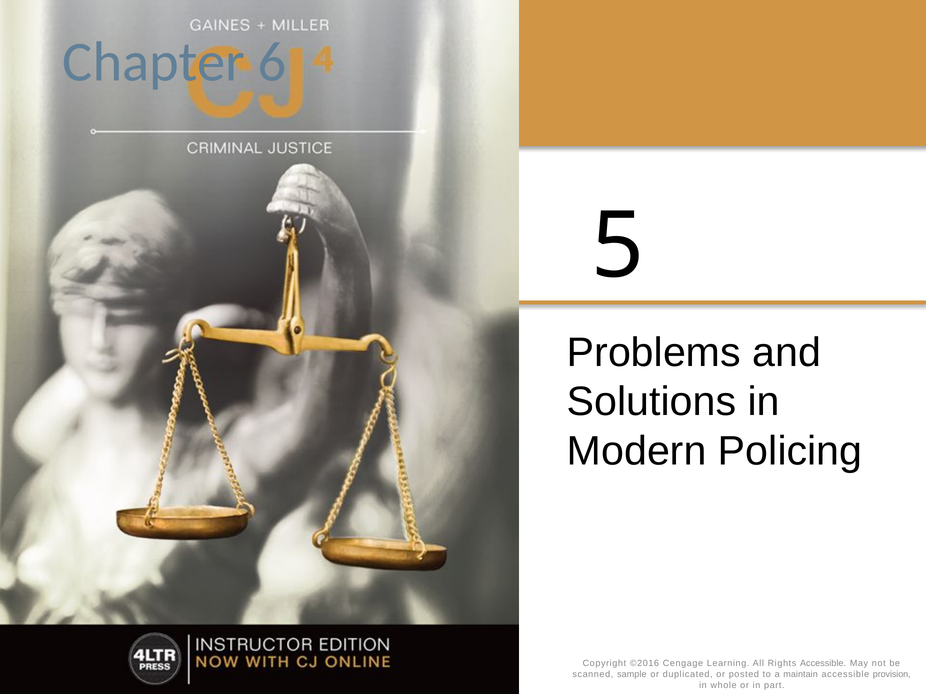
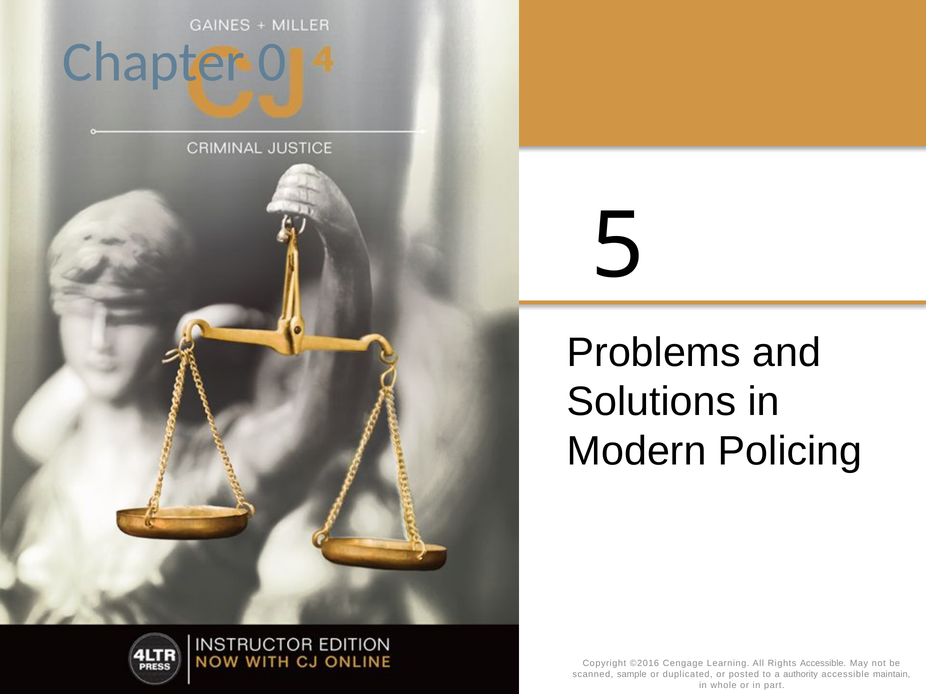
6: 6 -> 0
maintain: maintain -> authority
provision: provision -> maintain
